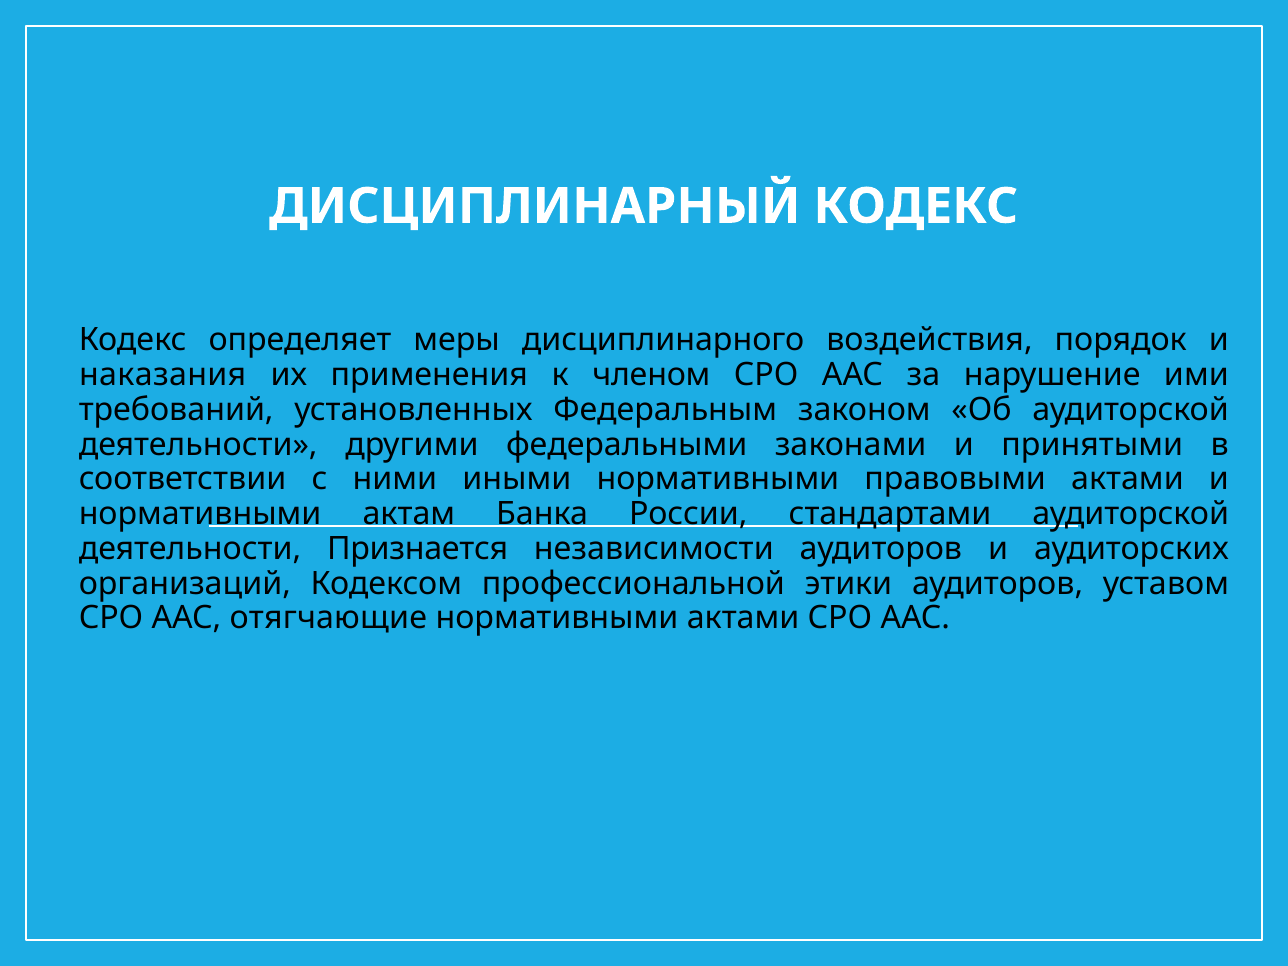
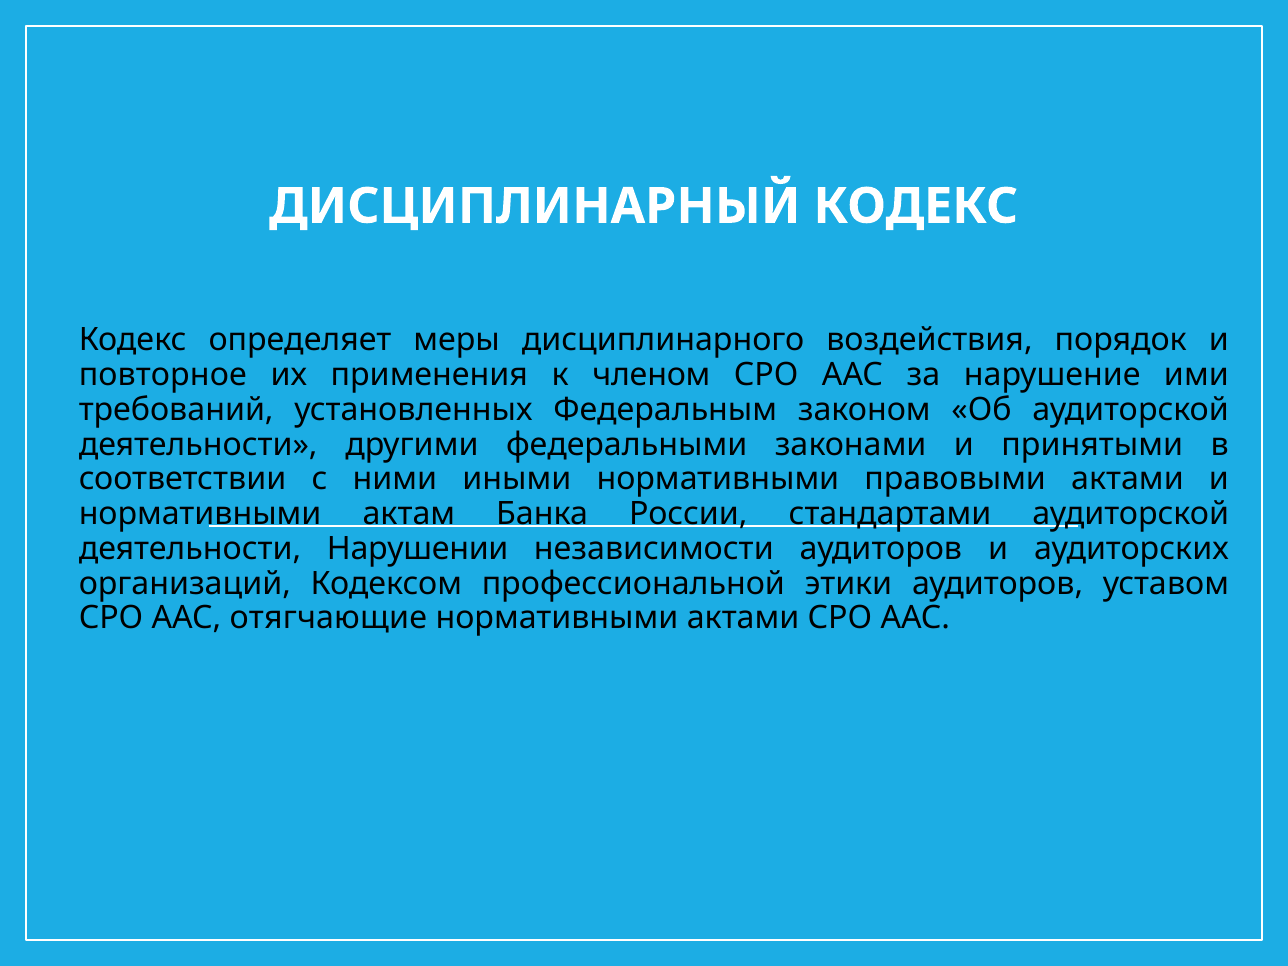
наказания: наказания -> повторное
Признается: Признается -> Нарушении
